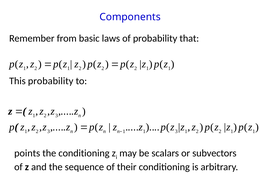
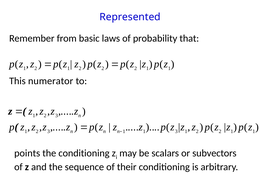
Components: Components -> Represented
This probability: probability -> numerator
